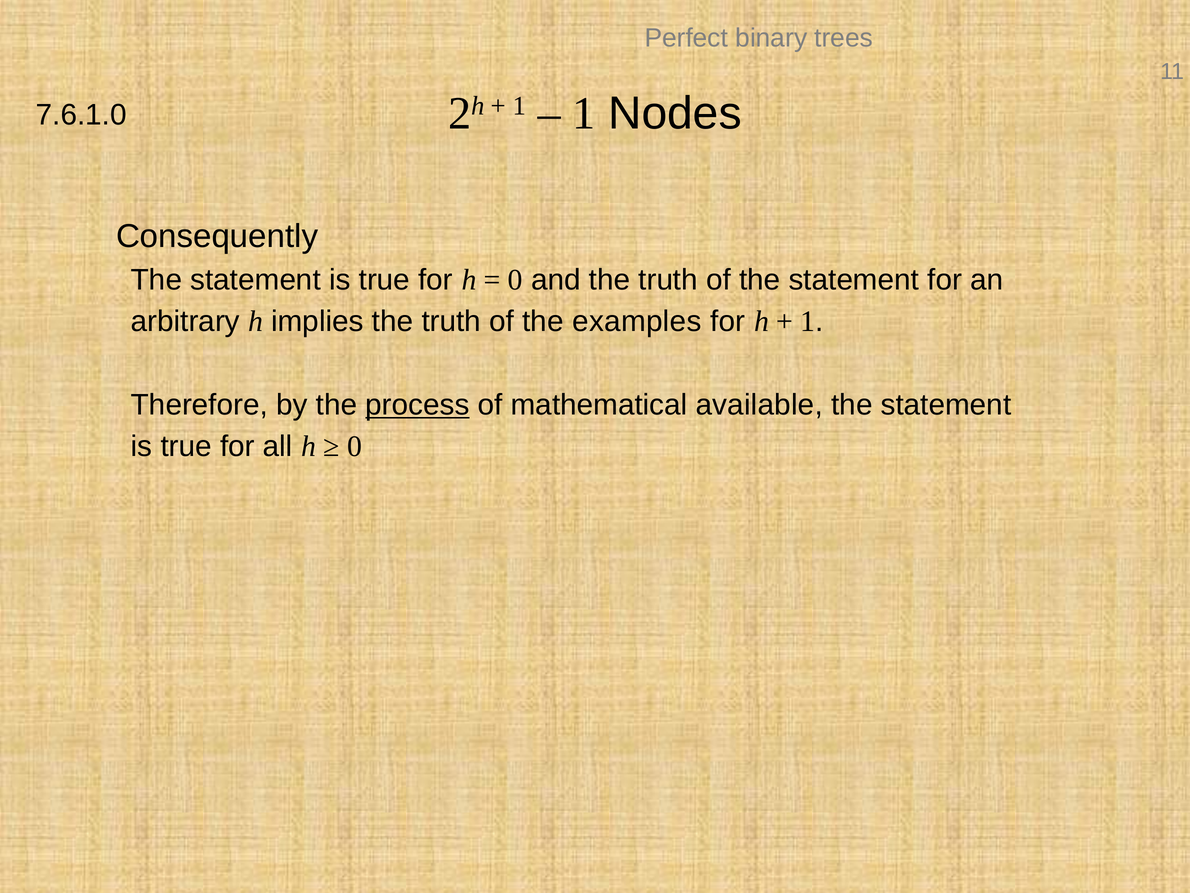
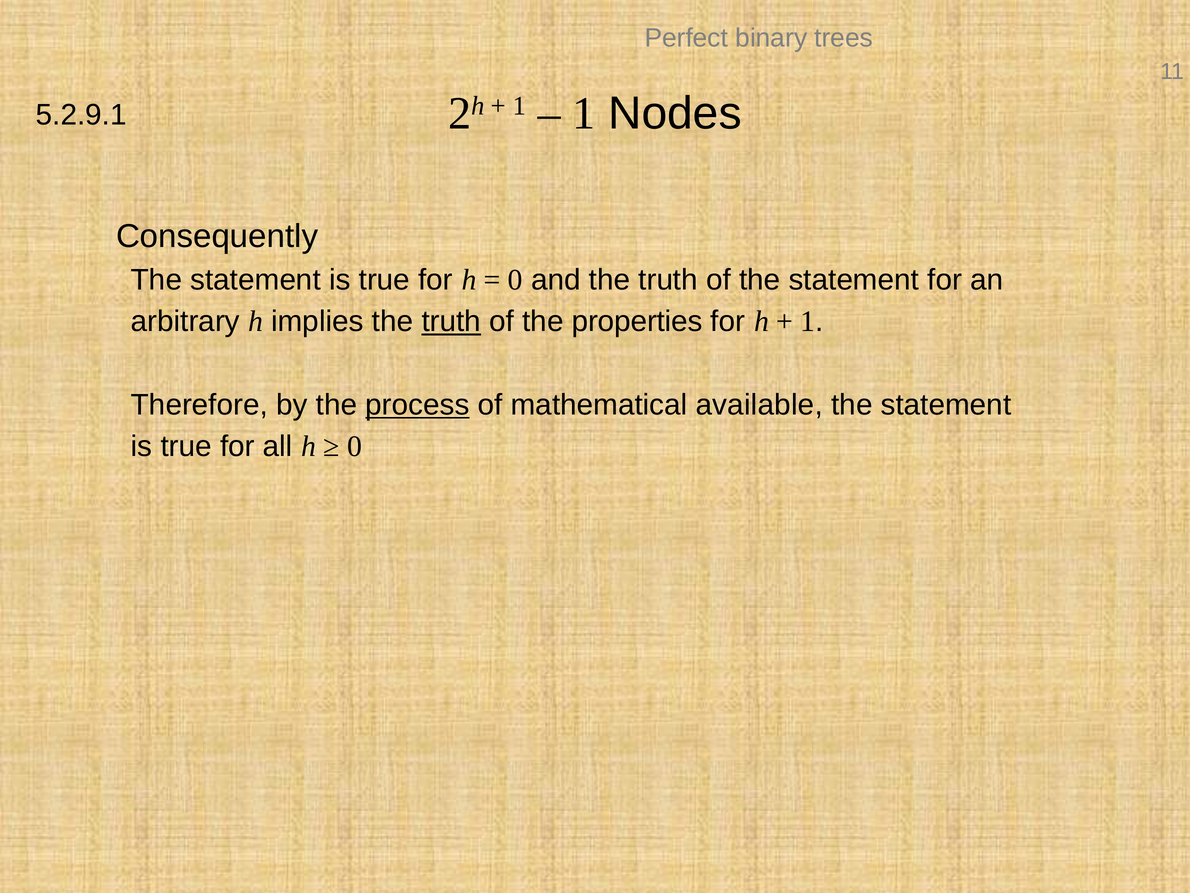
7.6.1.0: 7.6.1.0 -> 5.2.9.1
truth at (451, 321) underline: none -> present
examples: examples -> properties
